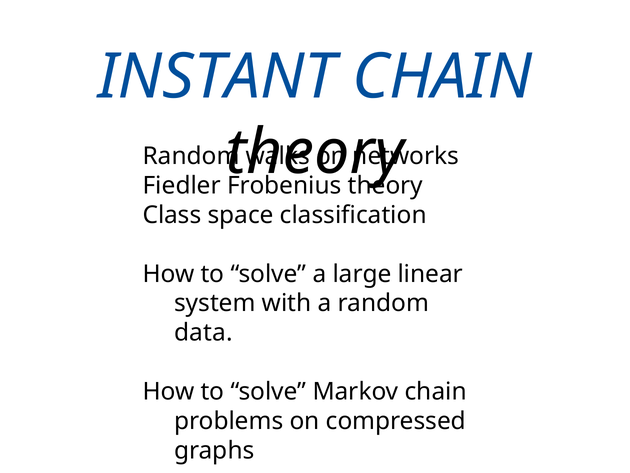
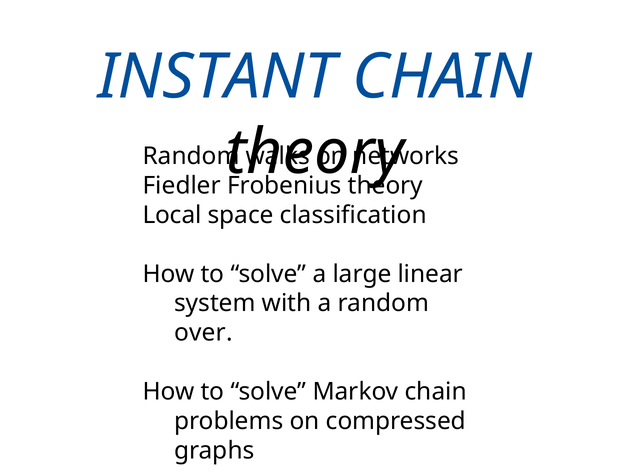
Class: Class -> Local
data: data -> over
